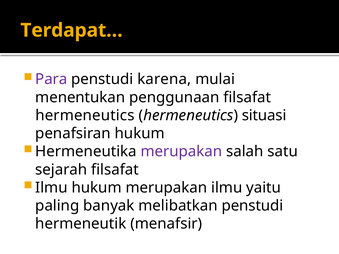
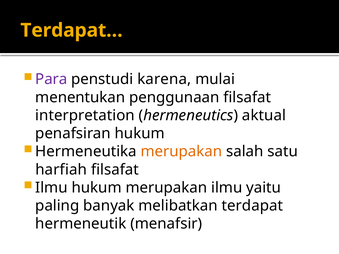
hermeneutics at (85, 115): hermeneutics -> interpretation
situasi: situasi -> aktual
merupakan at (181, 152) colour: purple -> orange
sejarah: sejarah -> harfiah
melibatkan penstudi: penstudi -> terdapat
